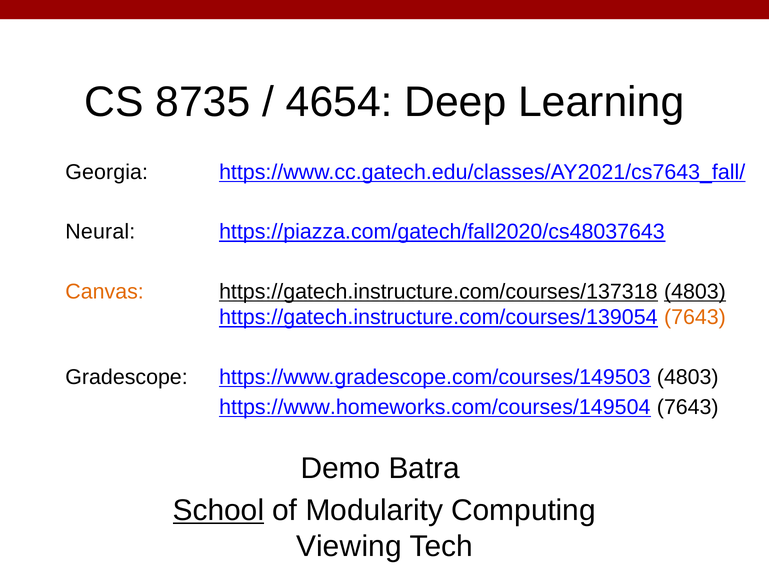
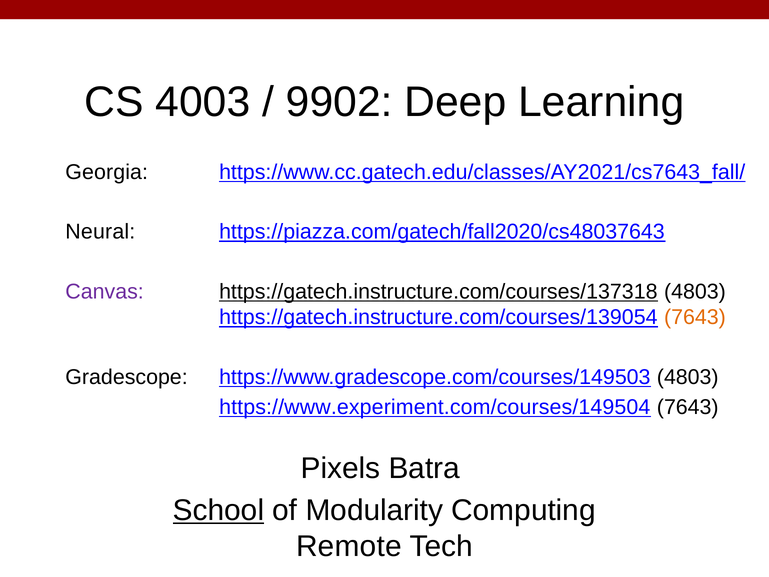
8735: 8735 -> 4003
4654: 4654 -> 9902
Canvas colour: orange -> purple
4803 at (695, 292) underline: present -> none
https://www.homeworks.com/courses/149504: https://www.homeworks.com/courses/149504 -> https://www.experiment.com/courses/149504
Demo: Demo -> Pixels
Viewing: Viewing -> Remote
